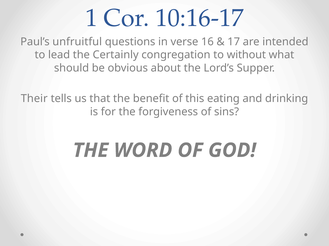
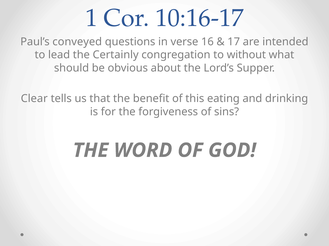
unfruitful: unfruitful -> conveyed
Their: Their -> Clear
